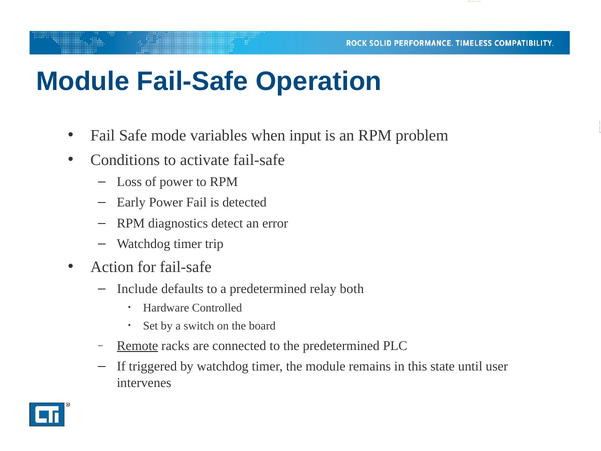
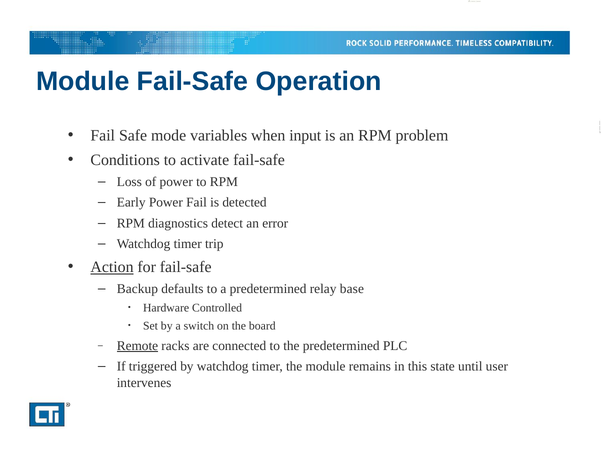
Action underline: none -> present
Include: Include -> Backup
both: both -> base
